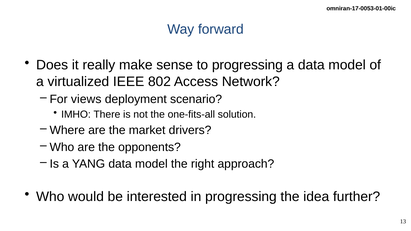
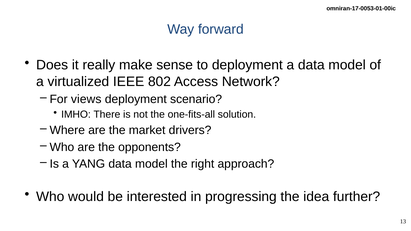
to progressing: progressing -> deployment
